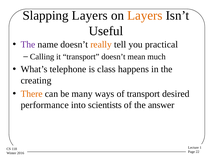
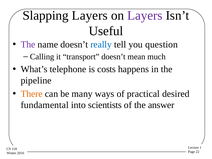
Layers at (145, 15) colour: orange -> purple
really colour: orange -> blue
practical: practical -> question
class: class -> costs
creating: creating -> pipeline
of transport: transport -> practical
performance: performance -> fundamental
